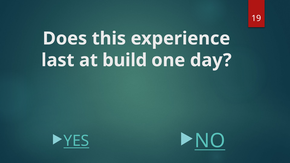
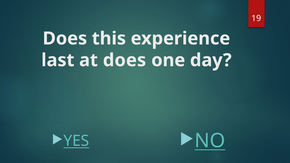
at build: build -> does
